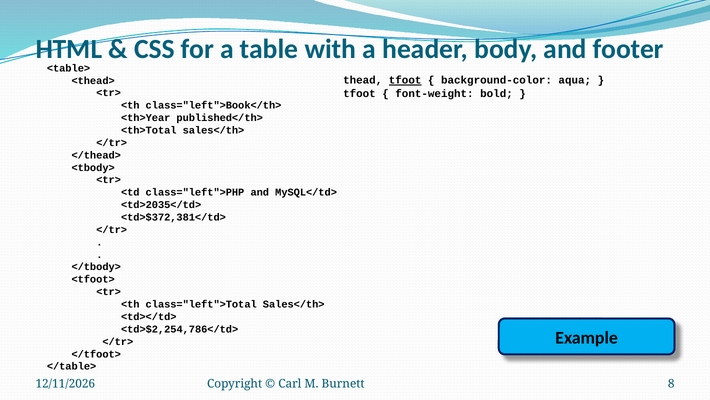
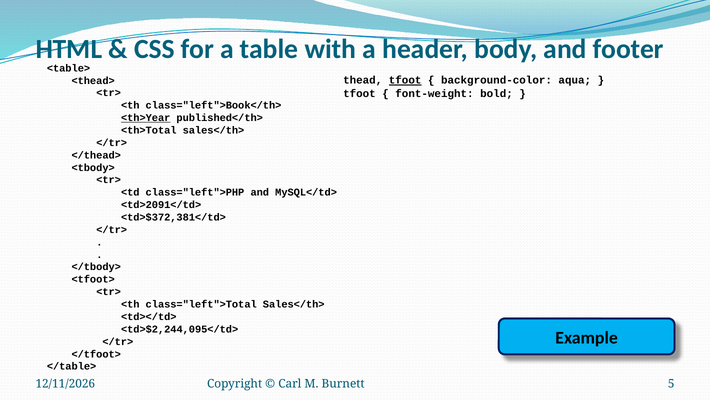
<th>Year underline: none -> present
<td>2035</td>: <td>2035</td> -> <td>2091</td>
<td>$2,254,786</td>: <td>$2,254,786</td> -> <td>$2,244,095</td>
8: 8 -> 5
